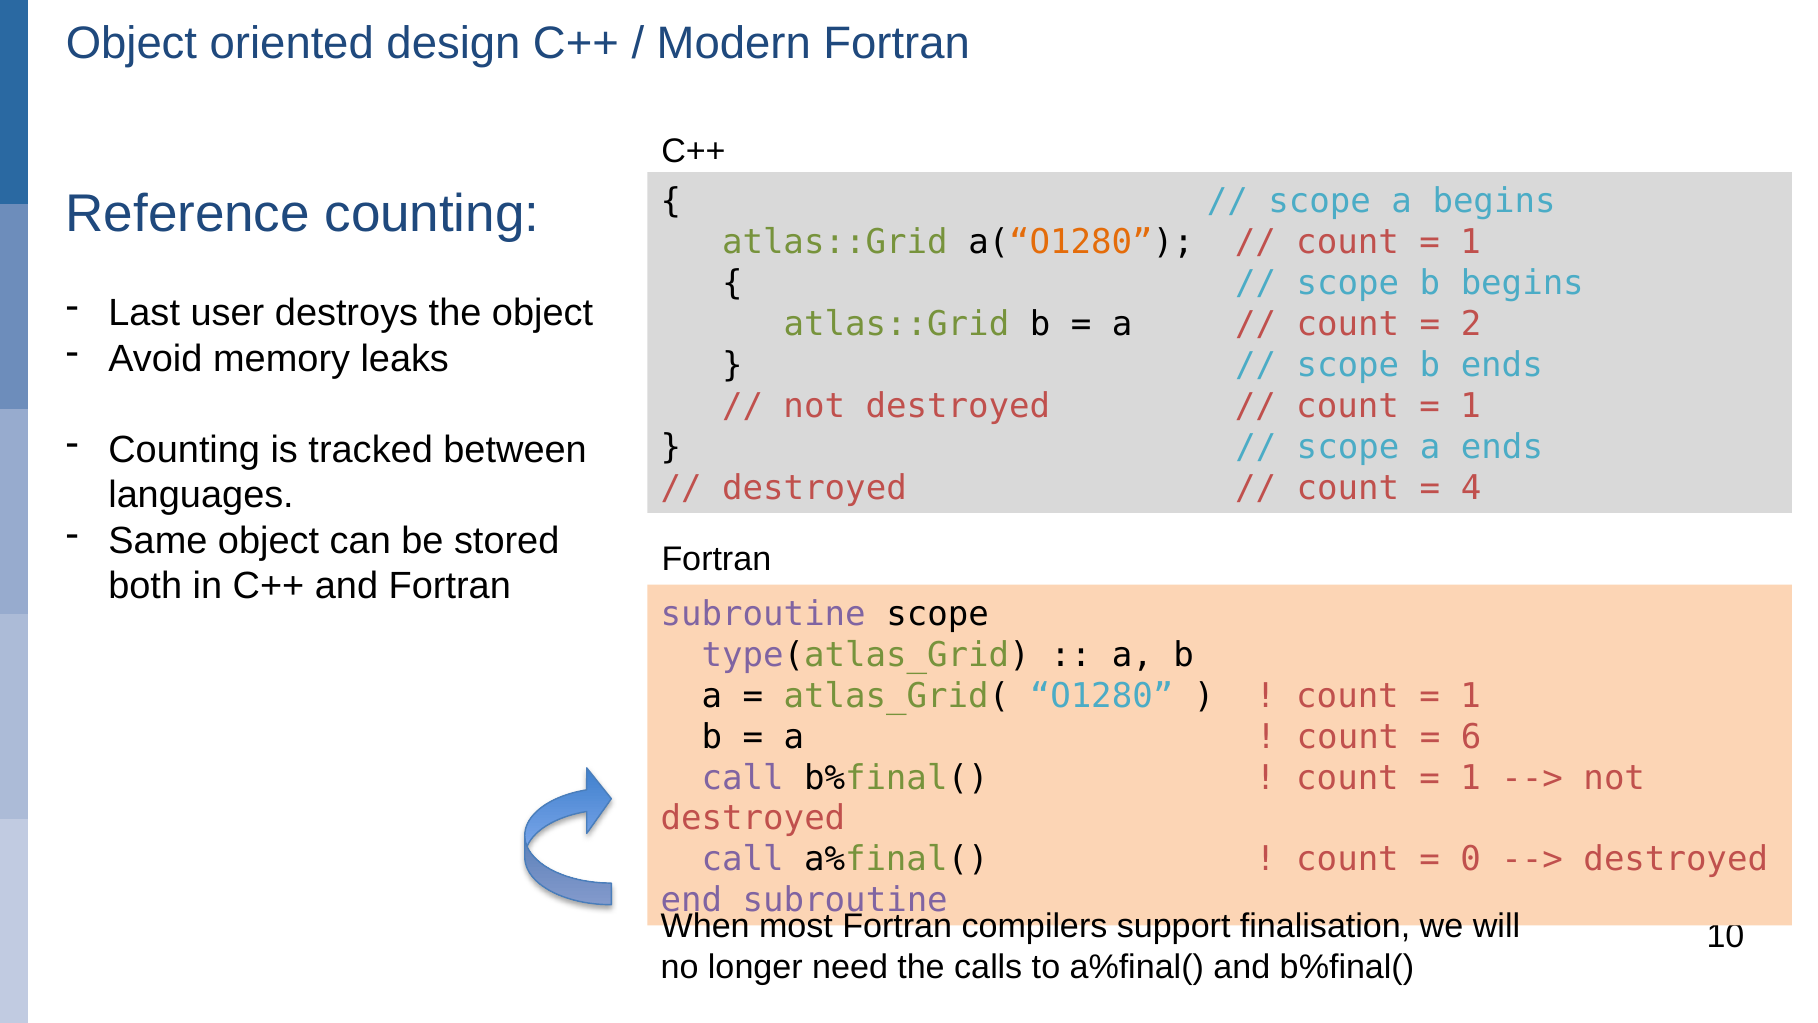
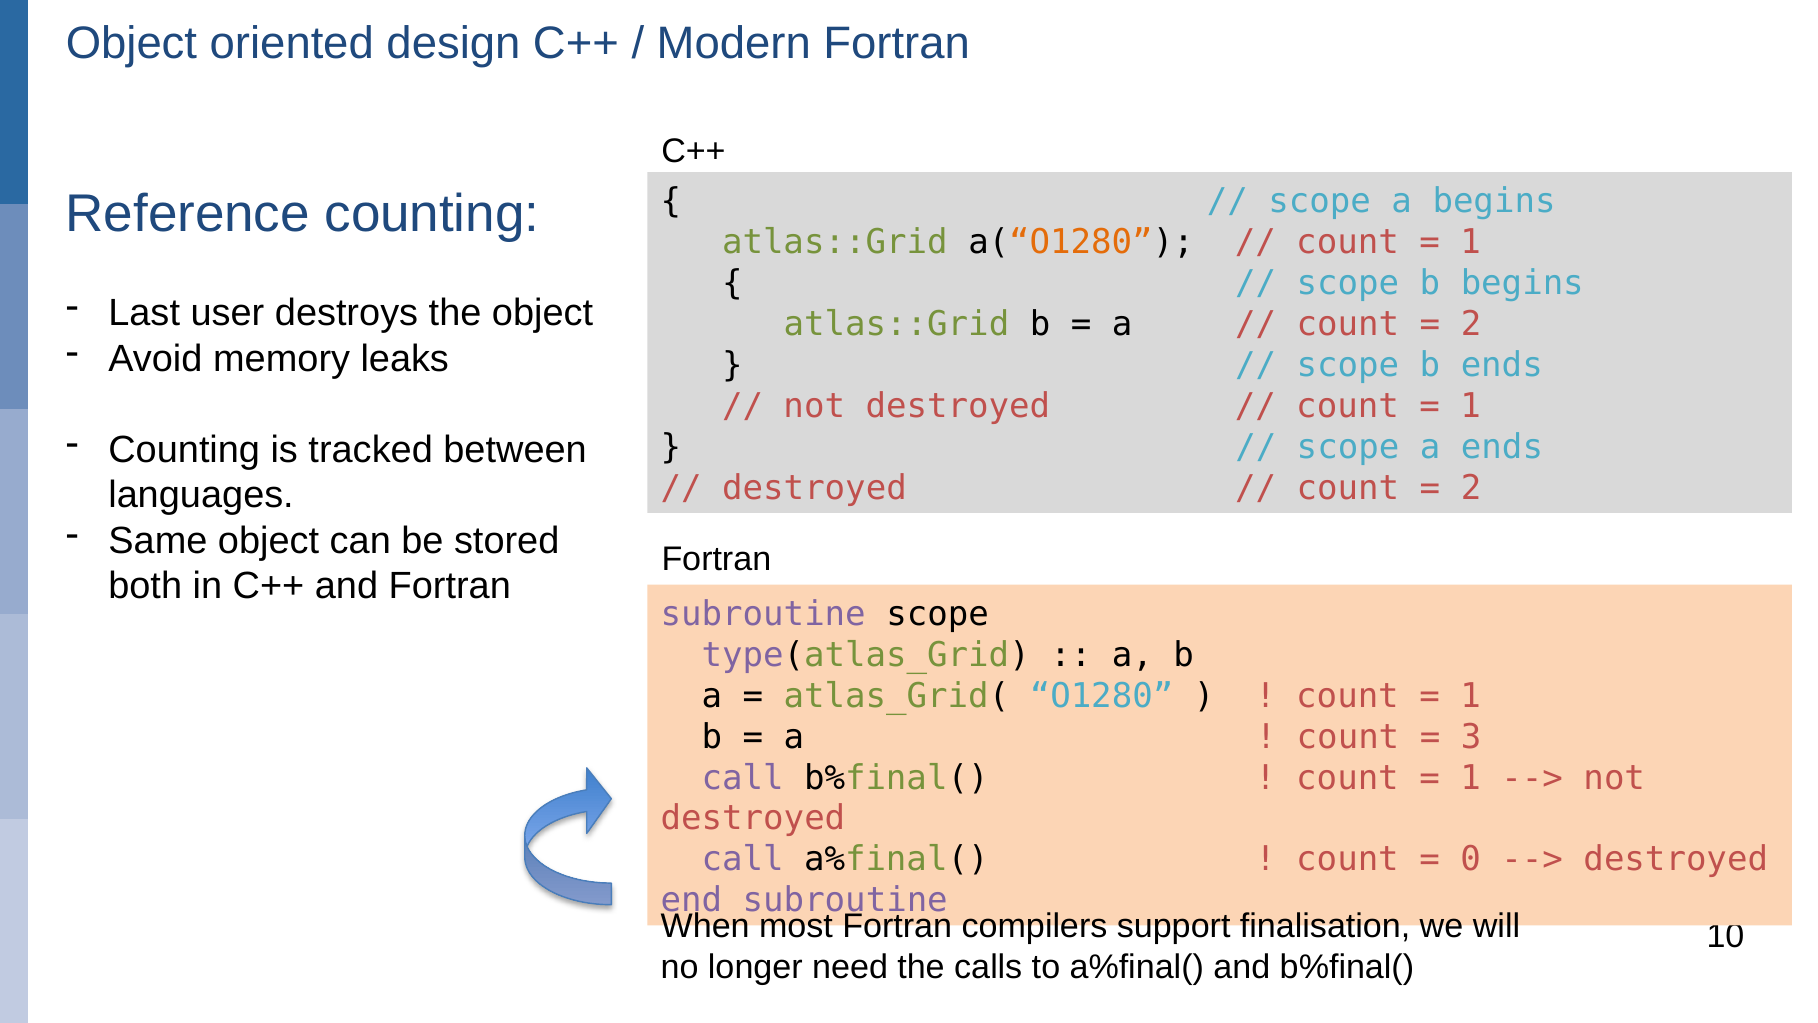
4 at (1471, 488): 4 -> 2
6: 6 -> 3
